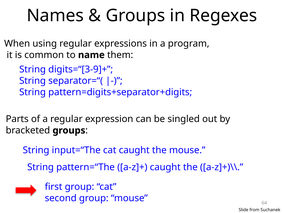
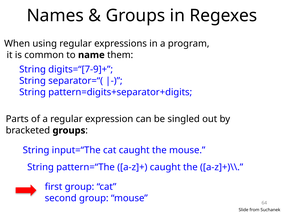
digits=“[3-9]+: digits=“[3-9]+ -> digits=“[7-9]+
